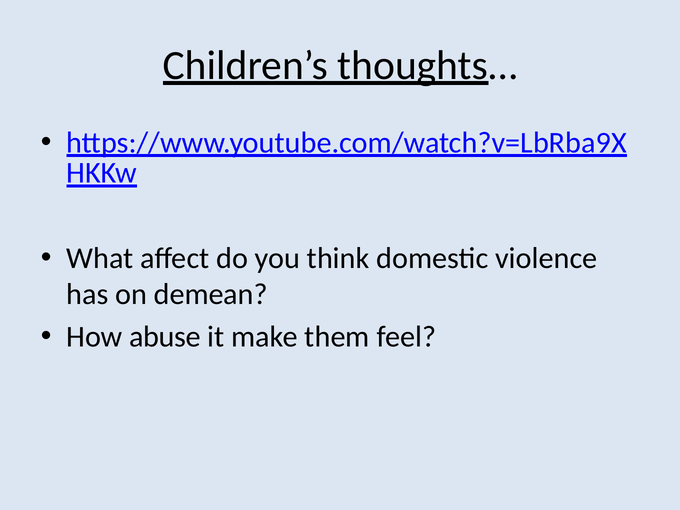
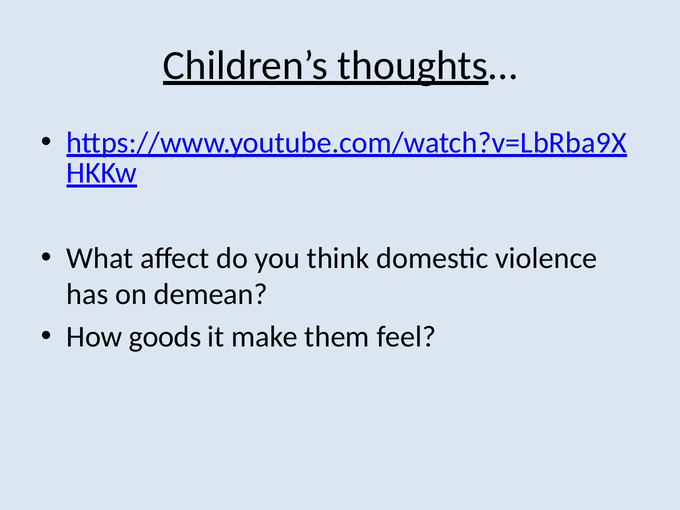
abuse: abuse -> goods
